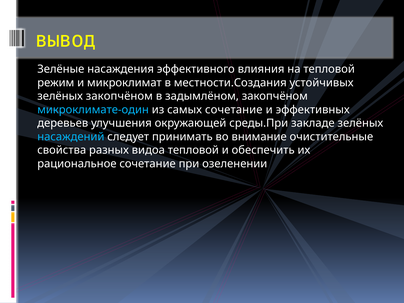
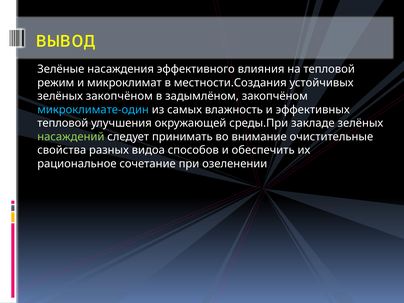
самых сочетание: сочетание -> влажность
деревьев at (63, 123): деревьев -> тепловой
насаждений colour: light blue -> light green
видоа тепловой: тепловой -> способов
